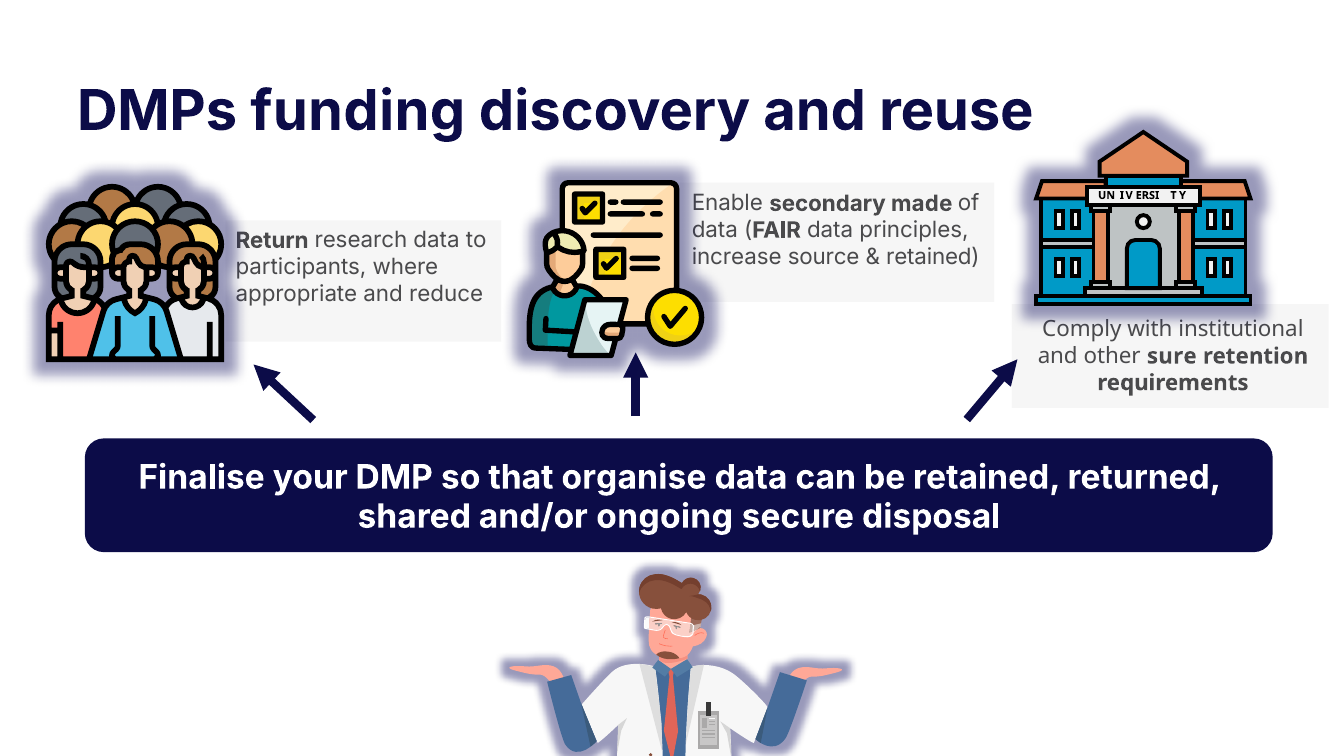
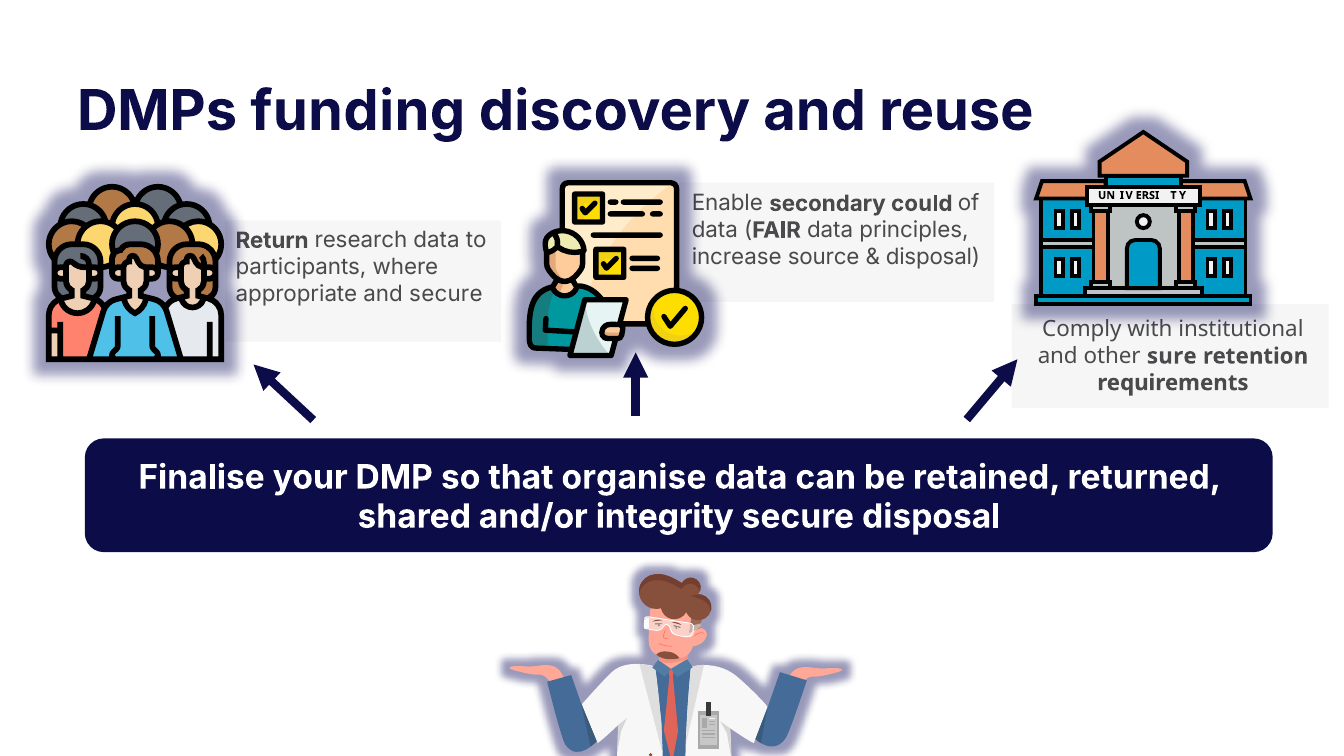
made: made -> could
retained at (933, 257): retained -> disposal
and reduce: reduce -> secure
ongoing: ongoing -> integrity
